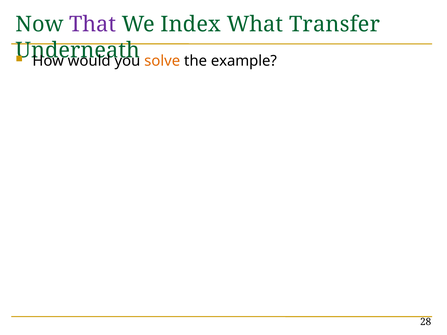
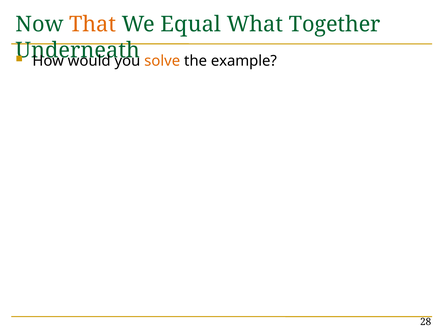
That colour: purple -> orange
Index: Index -> Equal
Transfer: Transfer -> Together
